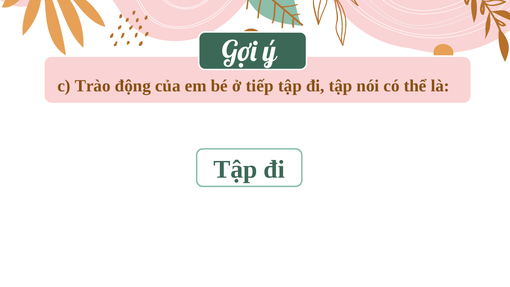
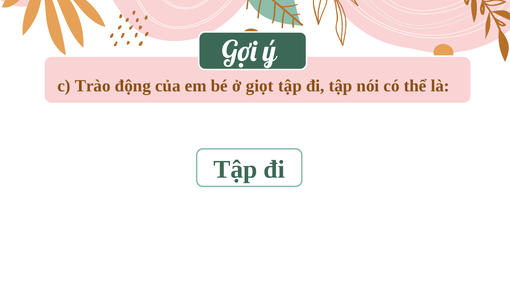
tiếp: tiếp -> giọt
